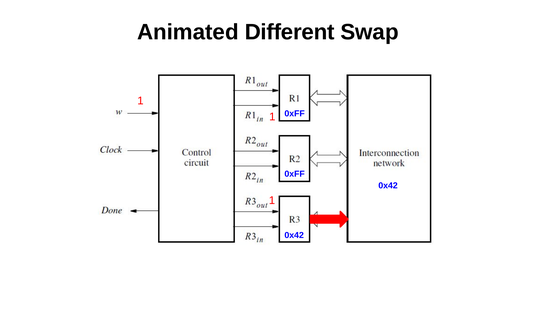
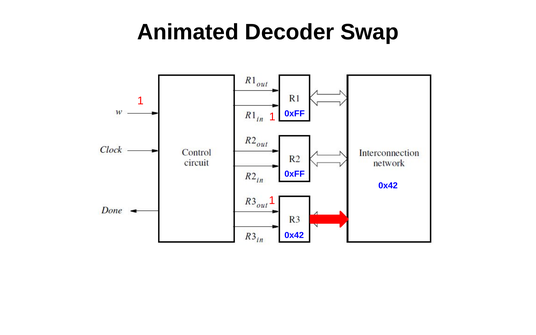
Different: Different -> Decoder
